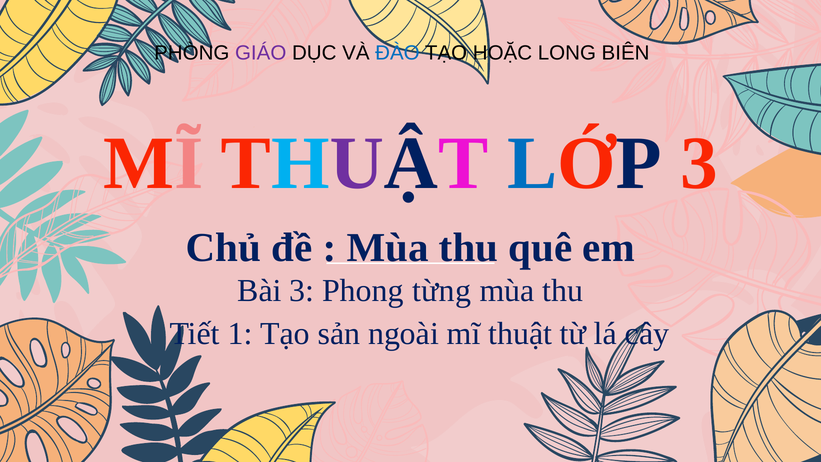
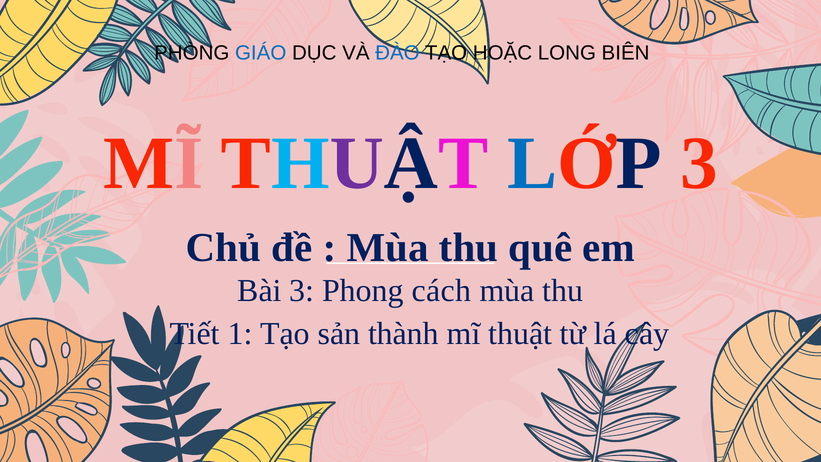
GIÁO colour: purple -> blue
từng: từng -> cách
ngoài: ngoài -> thành
